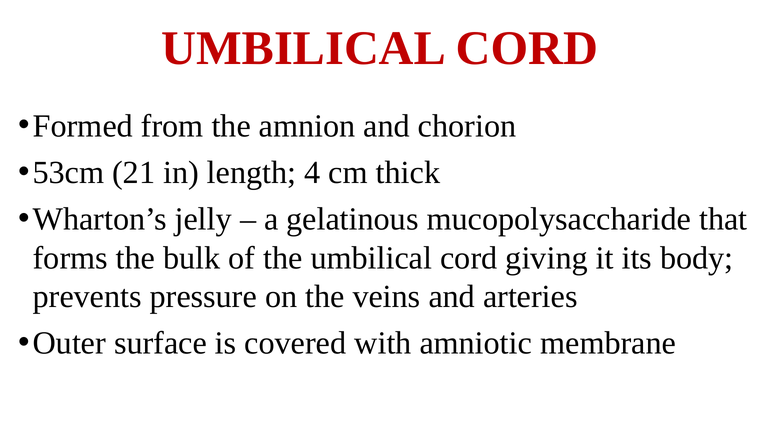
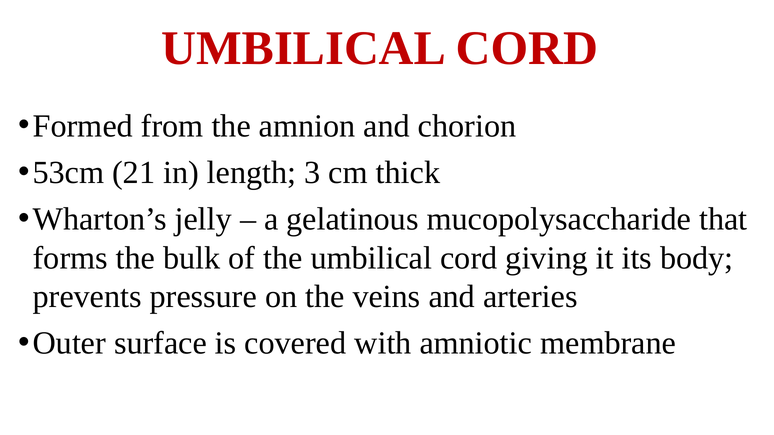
4: 4 -> 3
